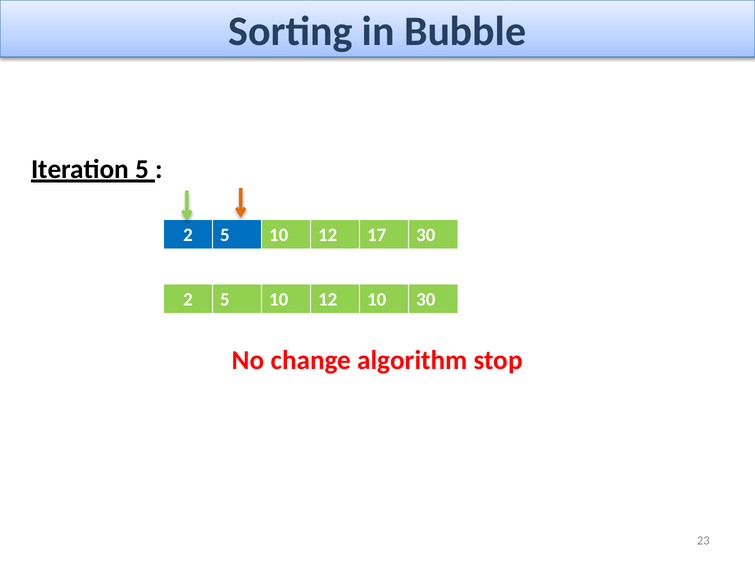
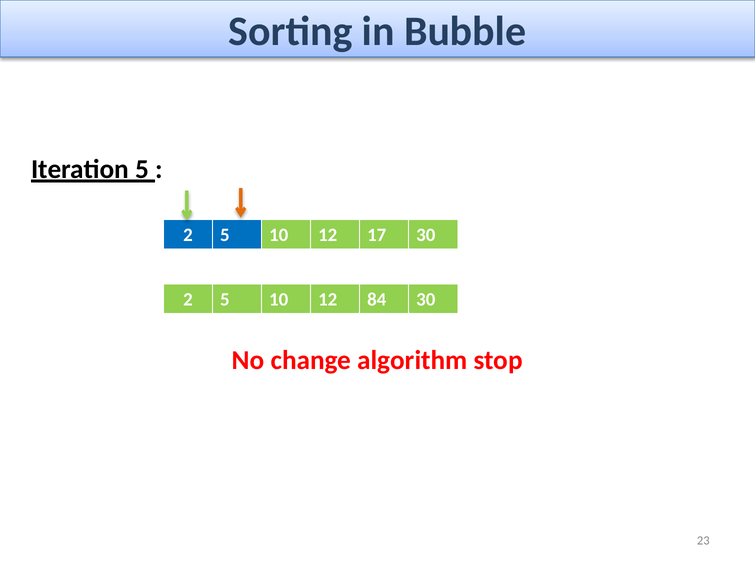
12 10: 10 -> 84
